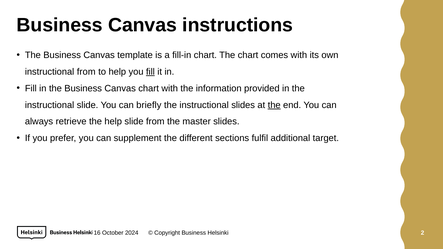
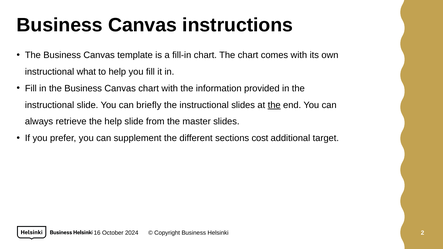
instructional from: from -> what
fill at (150, 72) underline: present -> none
fulfil: fulfil -> cost
